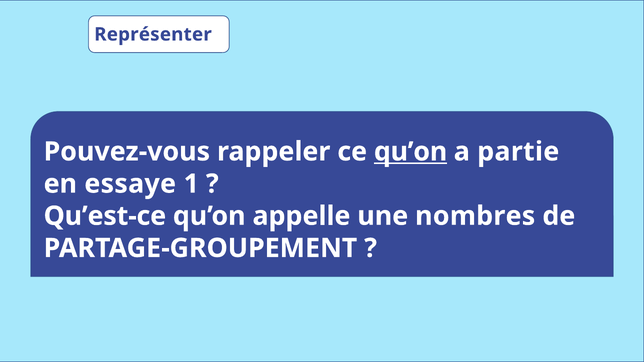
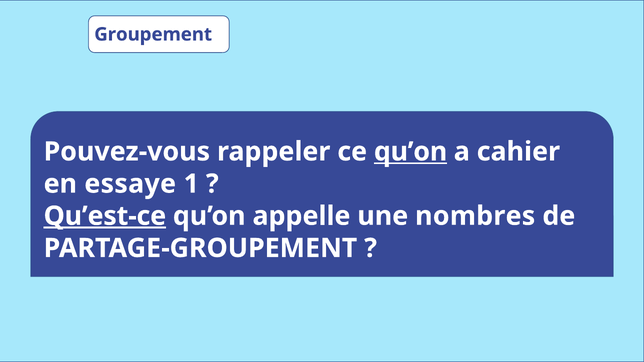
Représenter: Représenter -> Groupement
partie: partie -> cahier
Qu’est-ce underline: none -> present
